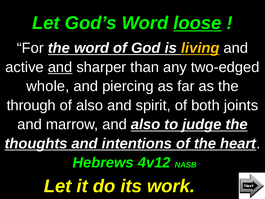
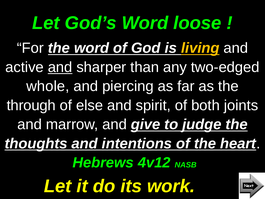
loose underline: present -> none
of also: also -> else
and also: also -> give
